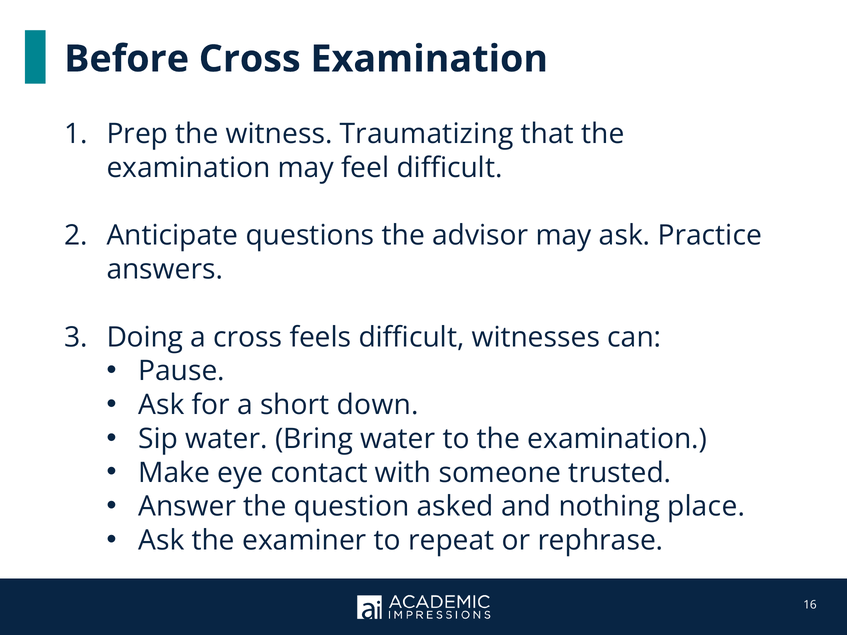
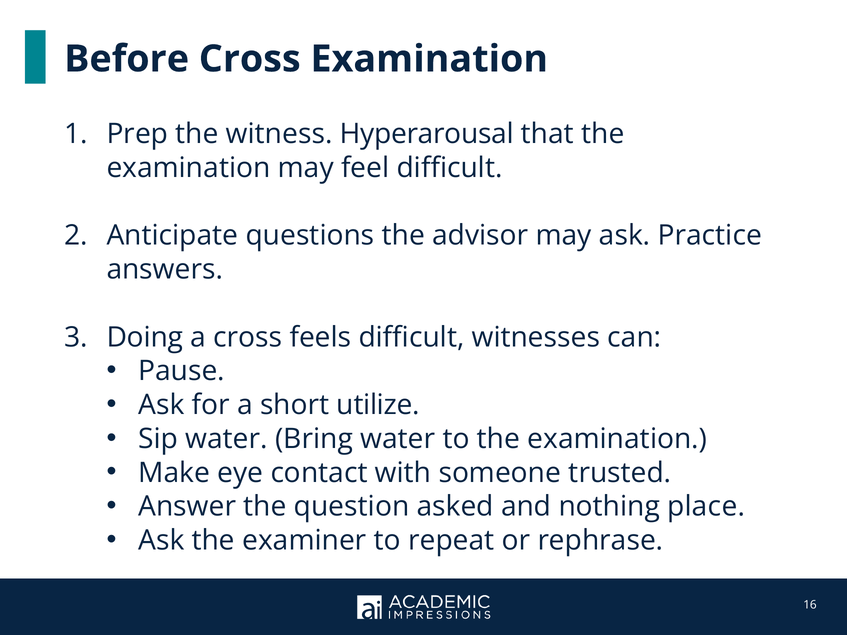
Traumatizing: Traumatizing -> Hyperarousal
down: down -> utilize
